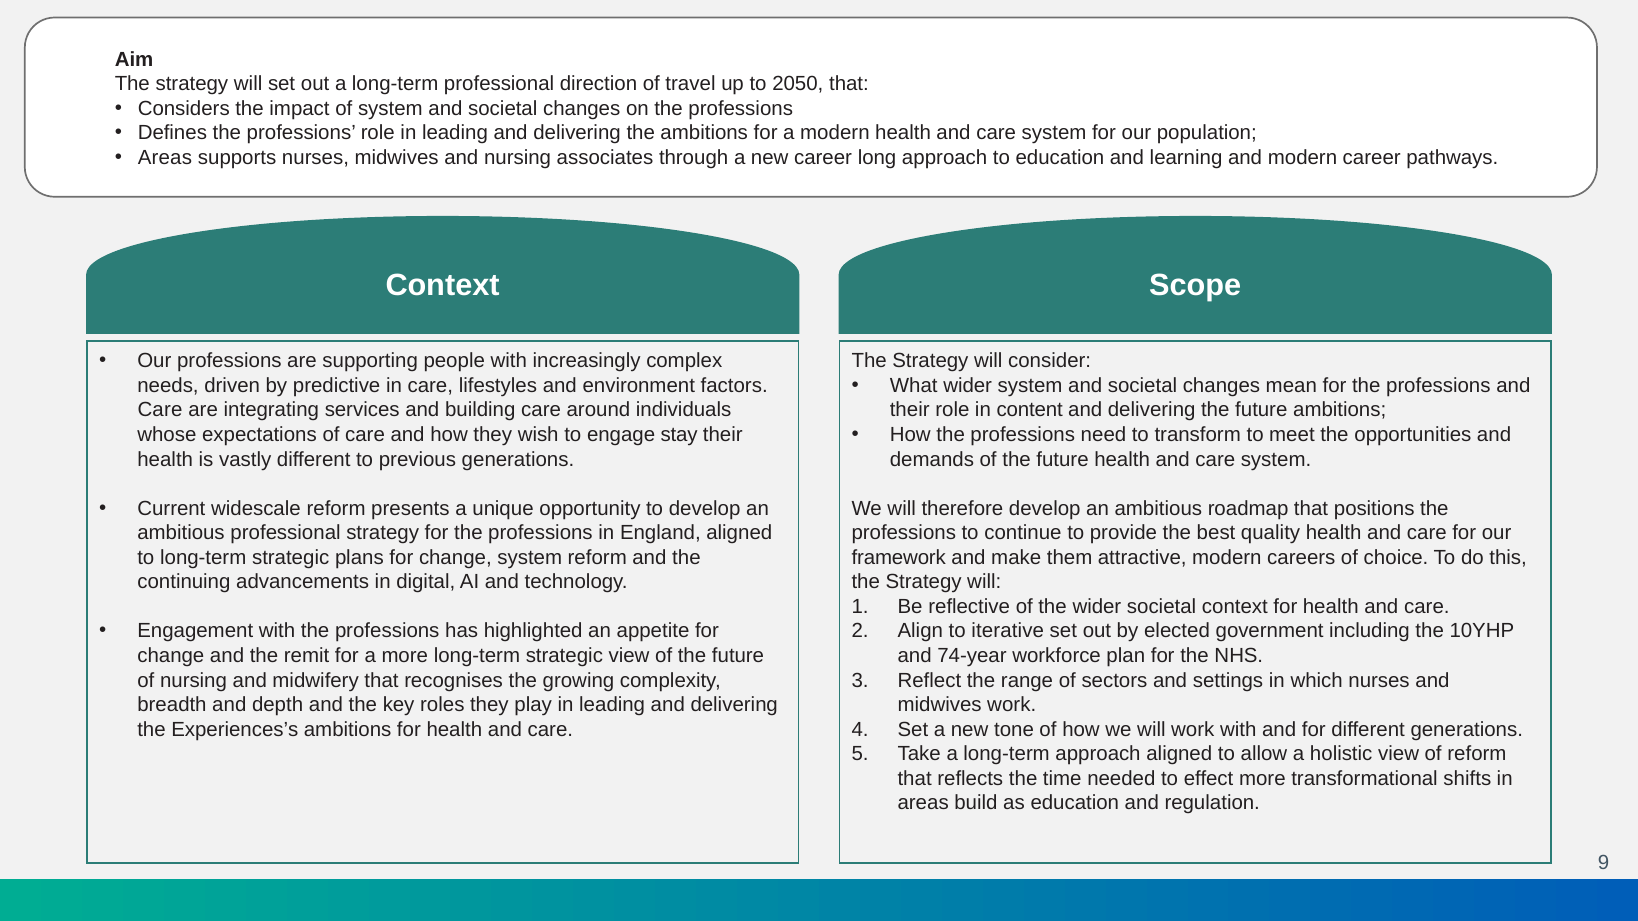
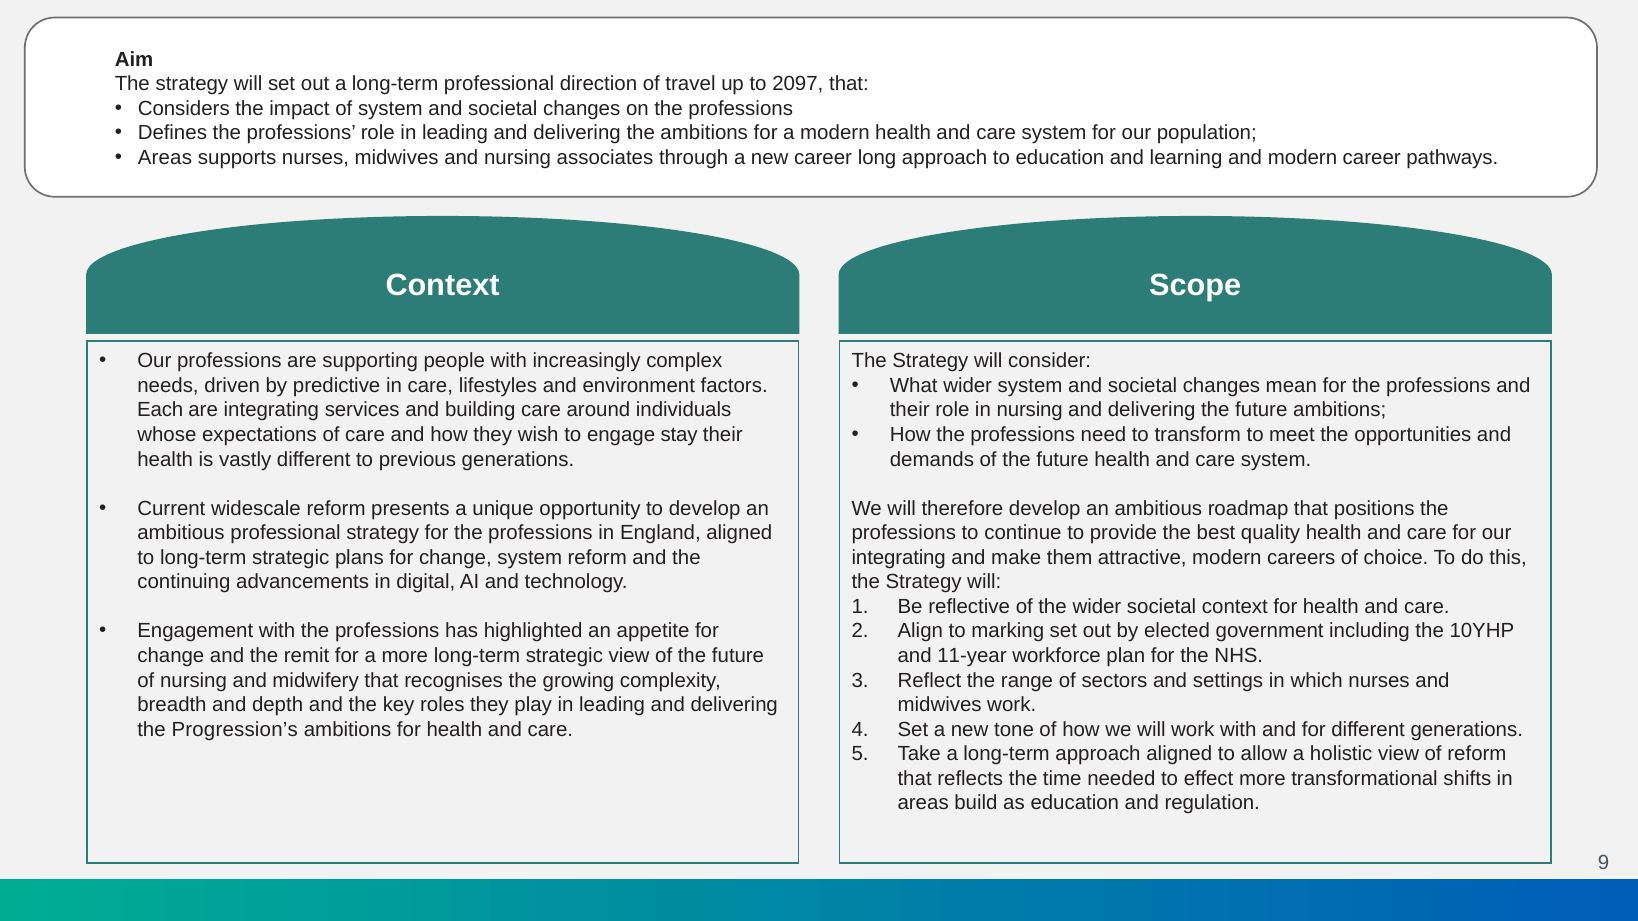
2050: 2050 -> 2097
Care at (160, 410): Care -> Each
in content: content -> nursing
framework at (899, 558): framework -> integrating
iterative: iterative -> marking
74-year: 74-year -> 11-year
Experiences’s: Experiences’s -> Progression’s
